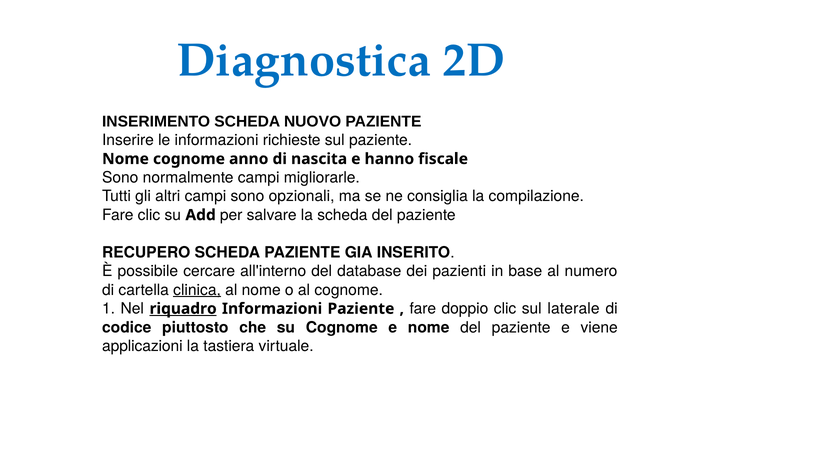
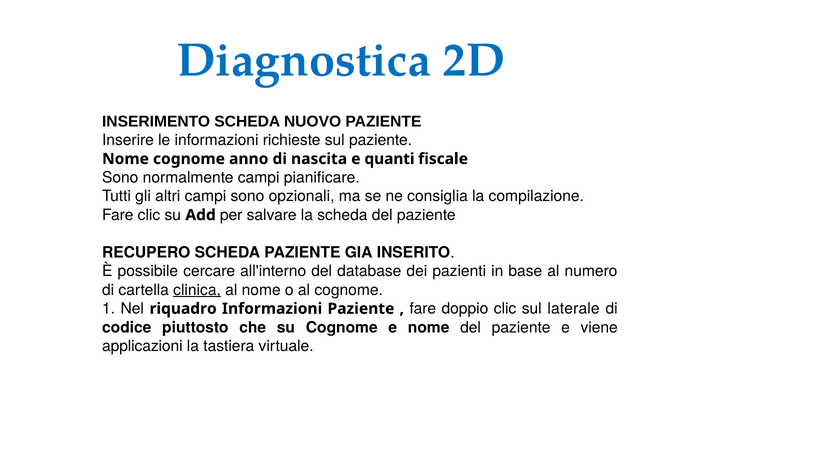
hanno: hanno -> quanti
migliorarle: migliorarle -> pianificare
riquadro underline: present -> none
